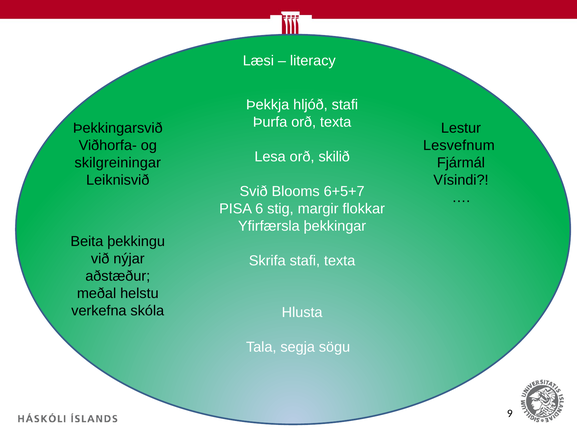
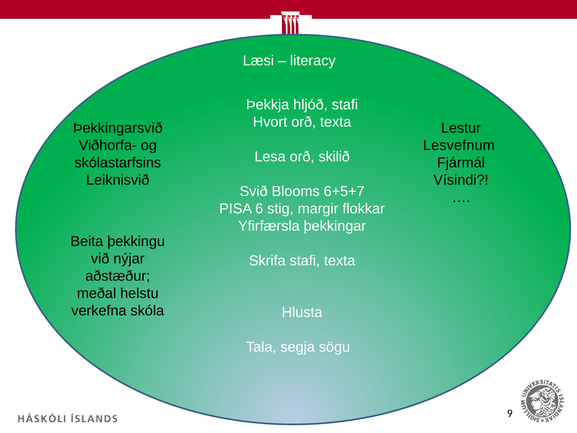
Þurfa: Þurfa -> Hvort
skilgreiningar: skilgreiningar -> skólastarfsins
